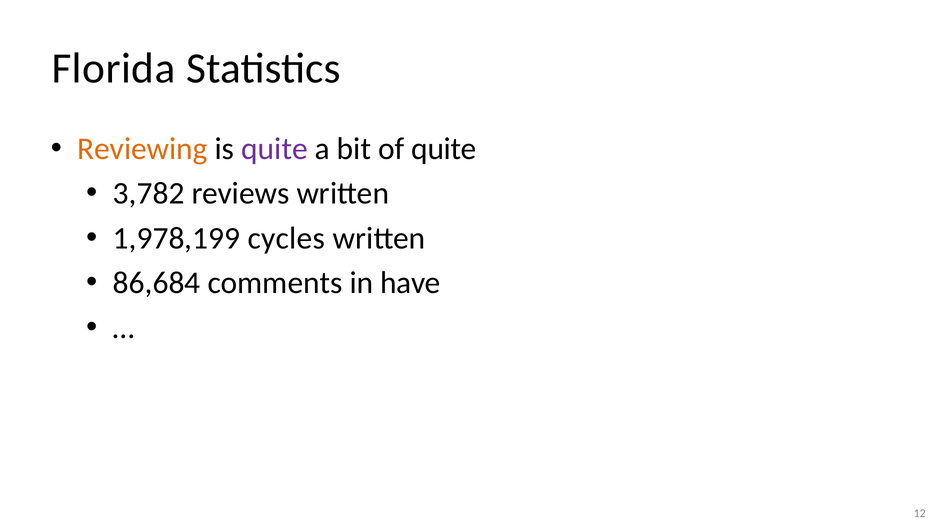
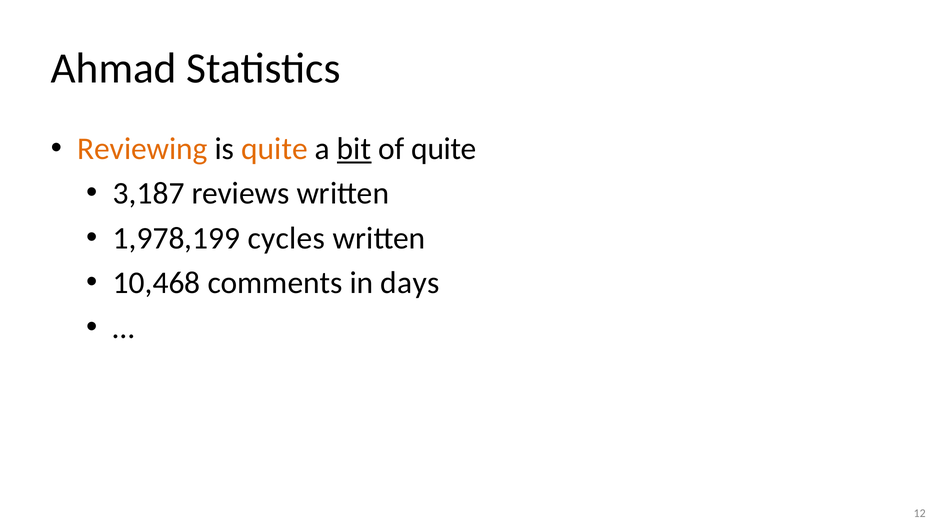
Florida: Florida -> Ahmad
quite at (274, 149) colour: purple -> orange
bit underline: none -> present
3,782: 3,782 -> 3,187
86,684: 86,684 -> 10,468
have: have -> days
